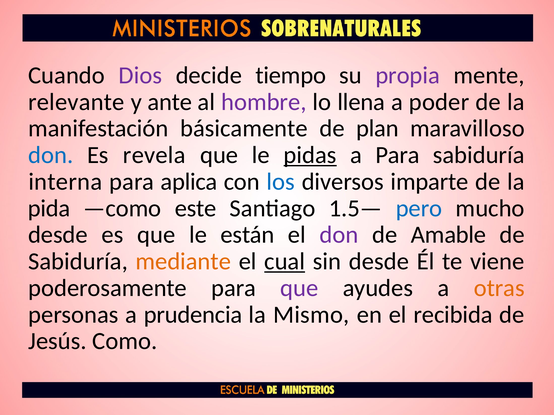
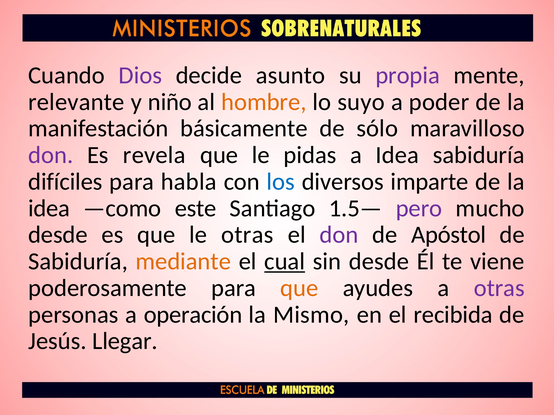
tiempo: tiempo -> asunto
ante: ante -> niño
hombre colour: purple -> orange
llena: llena -> suyo
plan: plan -> sólo
don at (51, 155) colour: blue -> purple
pidas underline: present -> none
a Para: Para -> Idea
interna: interna -> difíciles
aplica: aplica -> habla
pida at (49, 209): pida -> idea
pero colour: blue -> purple
le están: están -> otras
Amable: Amable -> Apóstol
que at (299, 288) colour: purple -> orange
otras at (499, 288) colour: orange -> purple
prudencia: prudencia -> operación
Como: Como -> Llegar
